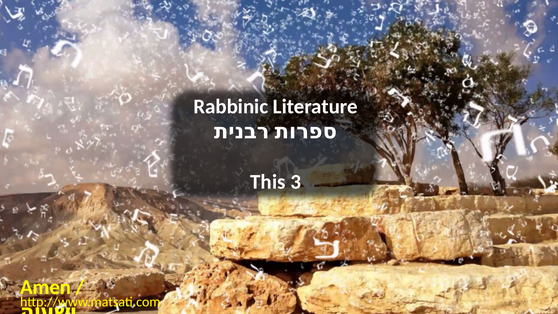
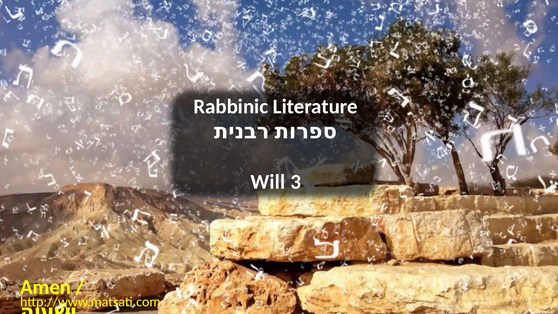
This: This -> Will
